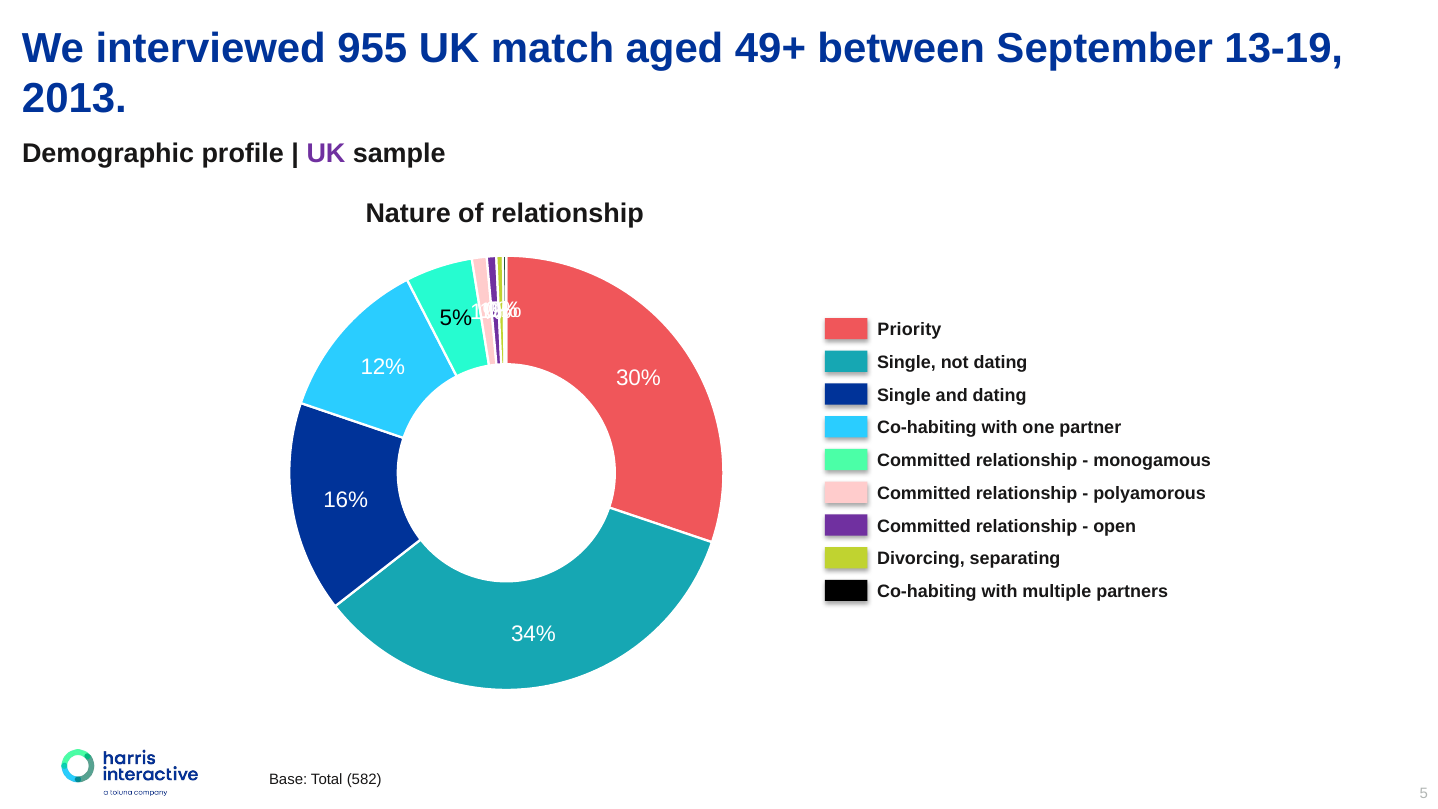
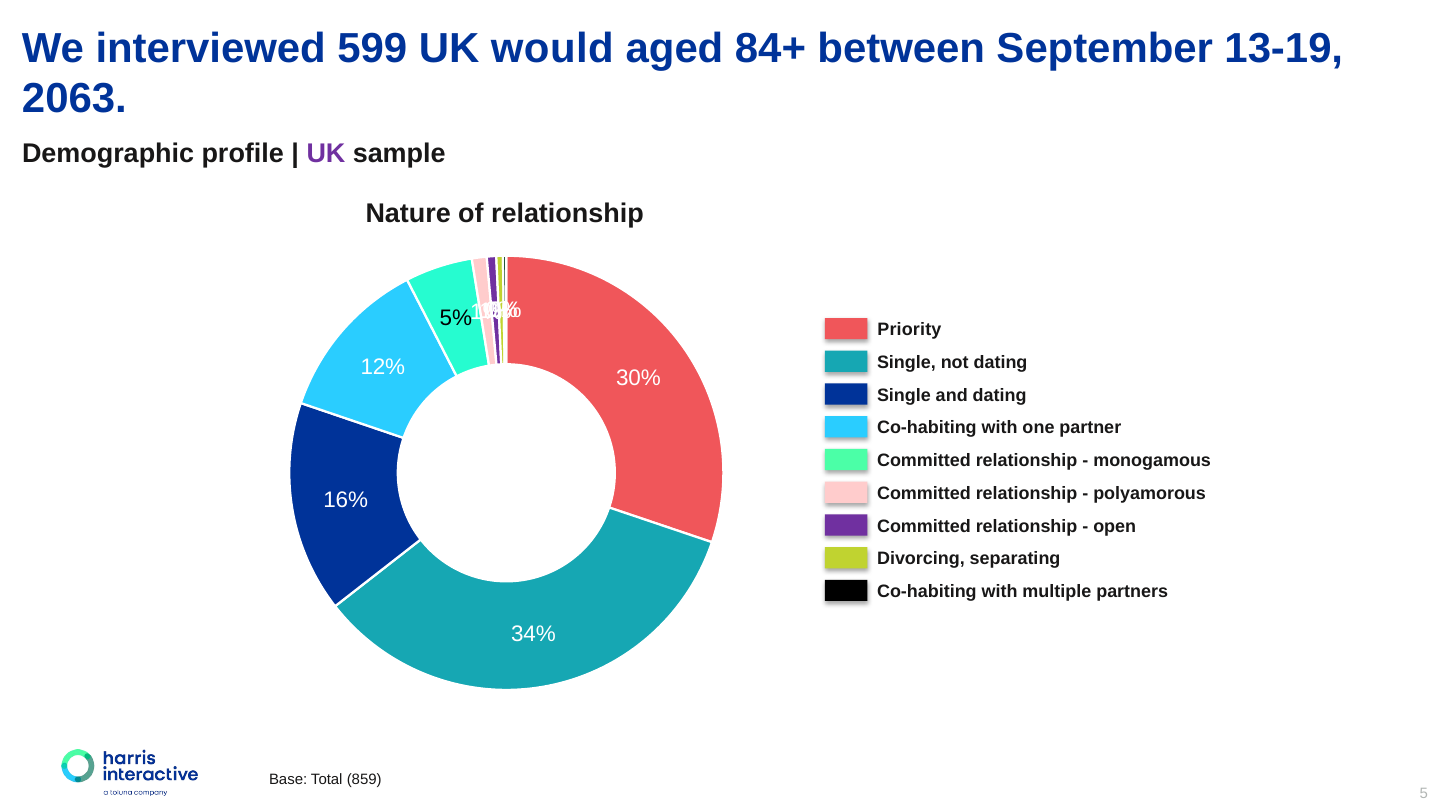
955: 955 -> 599
match: match -> would
49+: 49+ -> 84+
2013: 2013 -> 2063
582: 582 -> 859
